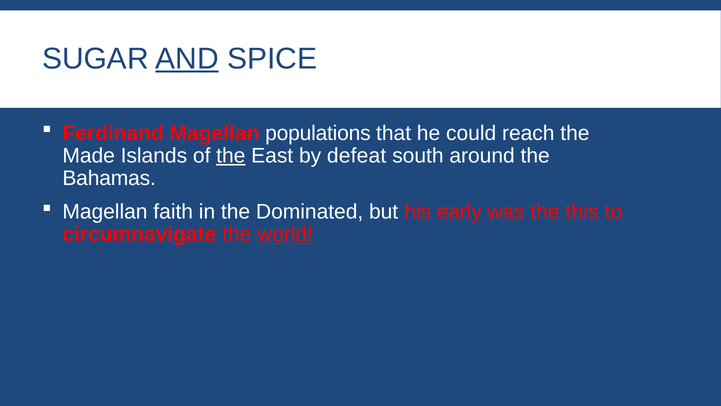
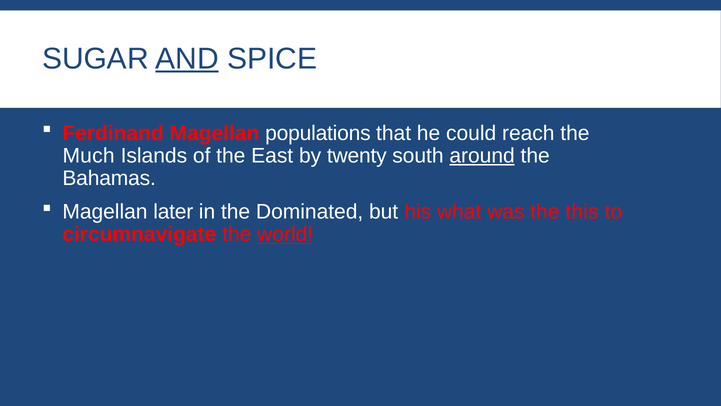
Made: Made -> Much
the at (231, 156) underline: present -> none
defeat: defeat -> twenty
around underline: none -> present
faith: faith -> later
early: early -> what
